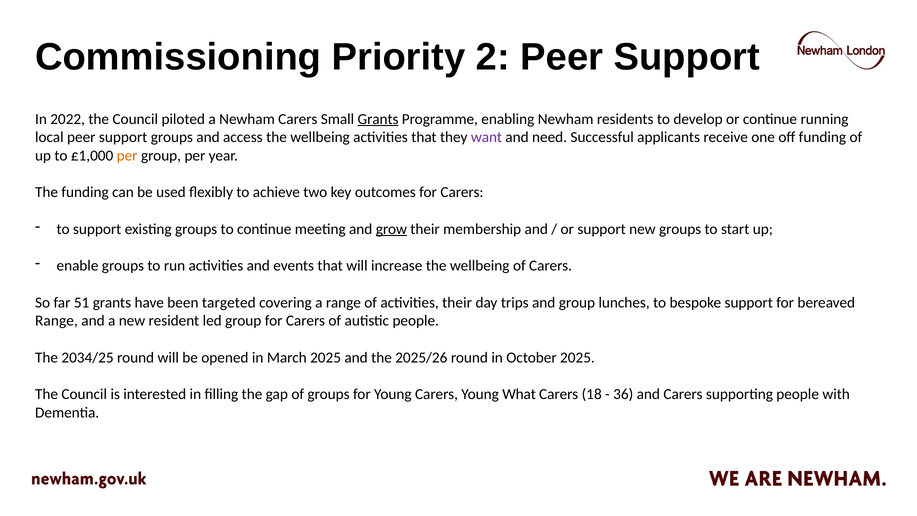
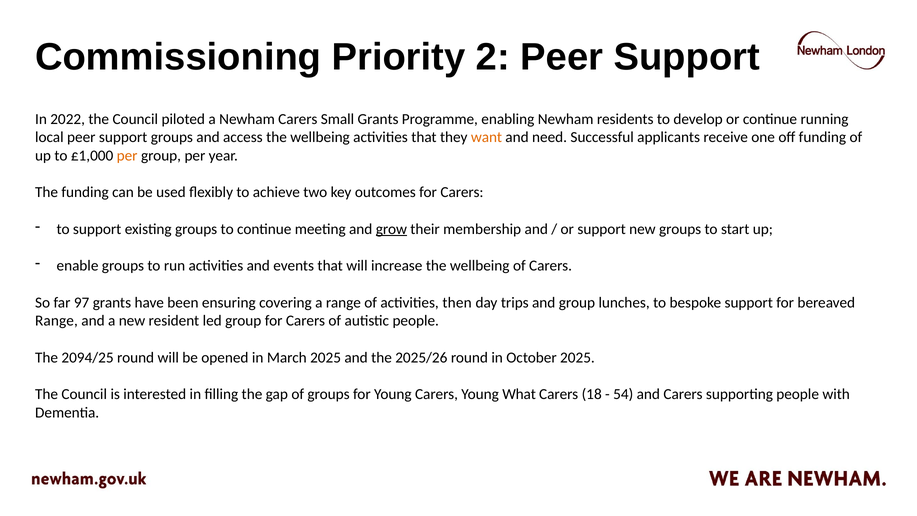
Grants at (378, 119) underline: present -> none
want colour: purple -> orange
51: 51 -> 97
targeted: targeted -> ensuring
activities their: their -> then
2034/25: 2034/25 -> 2094/25
36: 36 -> 54
